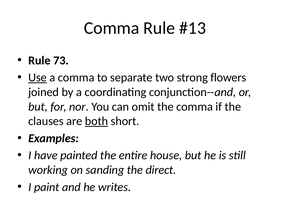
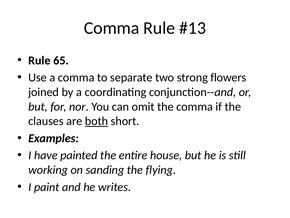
73: 73 -> 65
Use underline: present -> none
direct: direct -> flying
